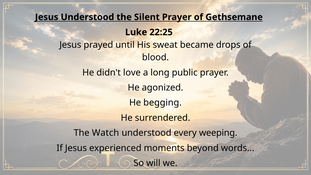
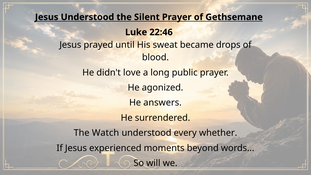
22:25: 22:25 -> 22:46
begging: begging -> answers
weeping: weeping -> whether
